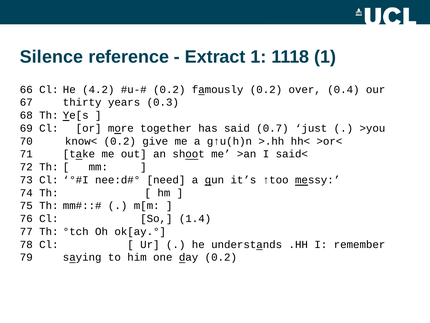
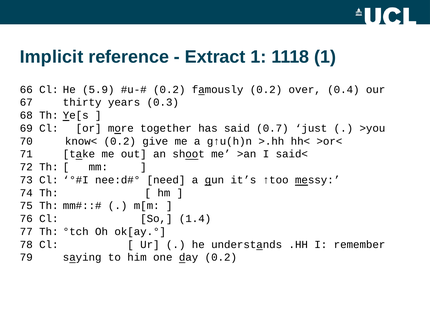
Silence: Silence -> Implicit
4.2: 4.2 -> 5.9
